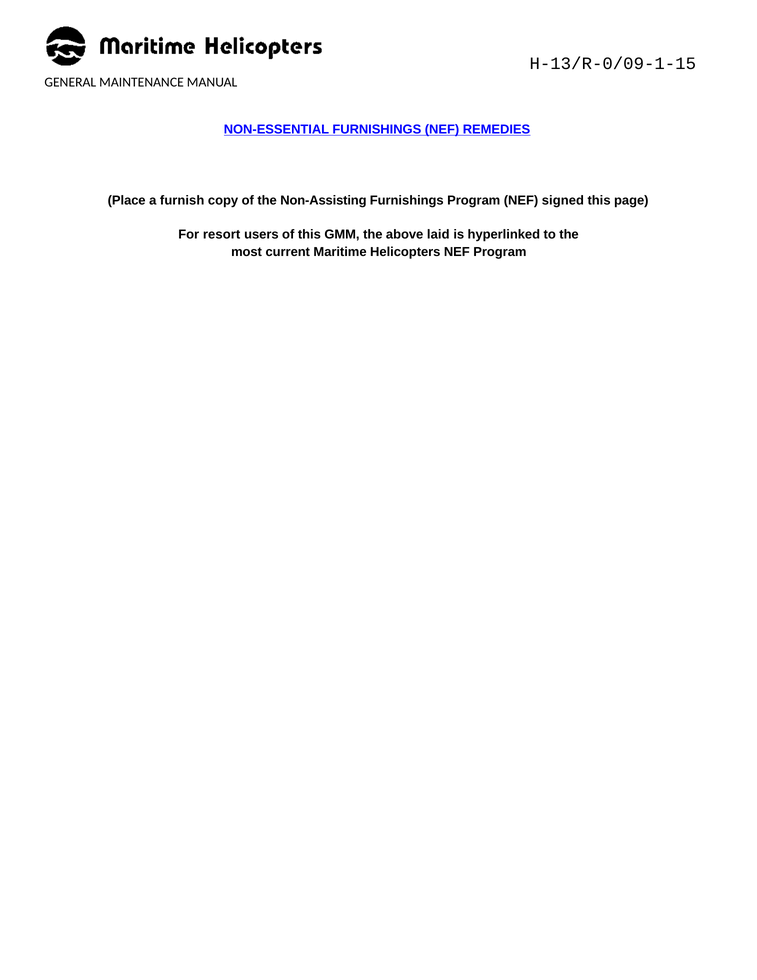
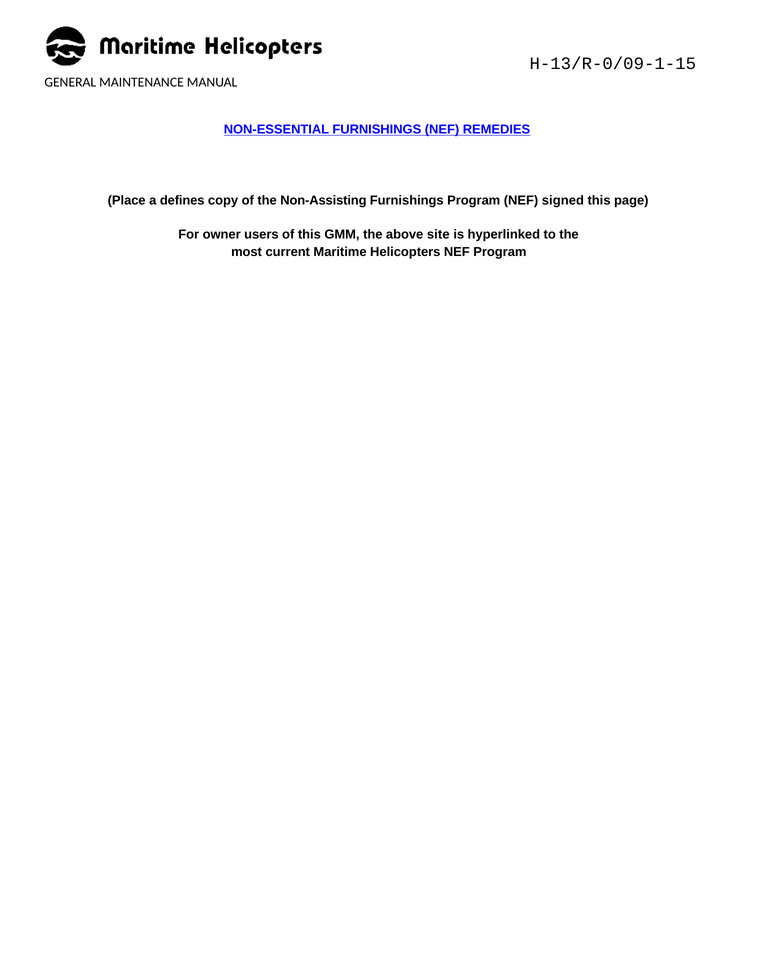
furnish: furnish -> defines
resort: resort -> owner
laid: laid -> site
